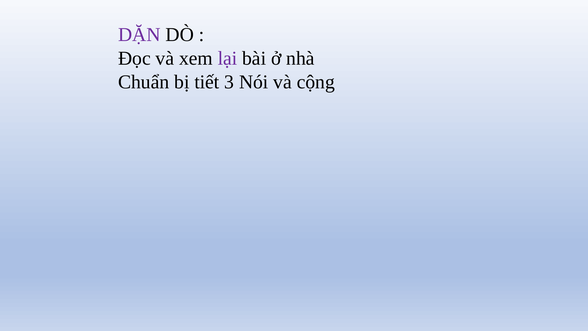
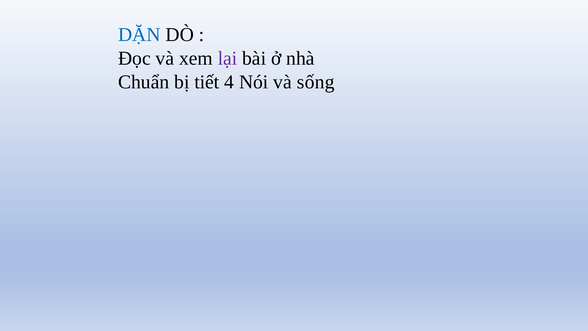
DẶN colour: purple -> blue
3: 3 -> 4
cộng: cộng -> sống
